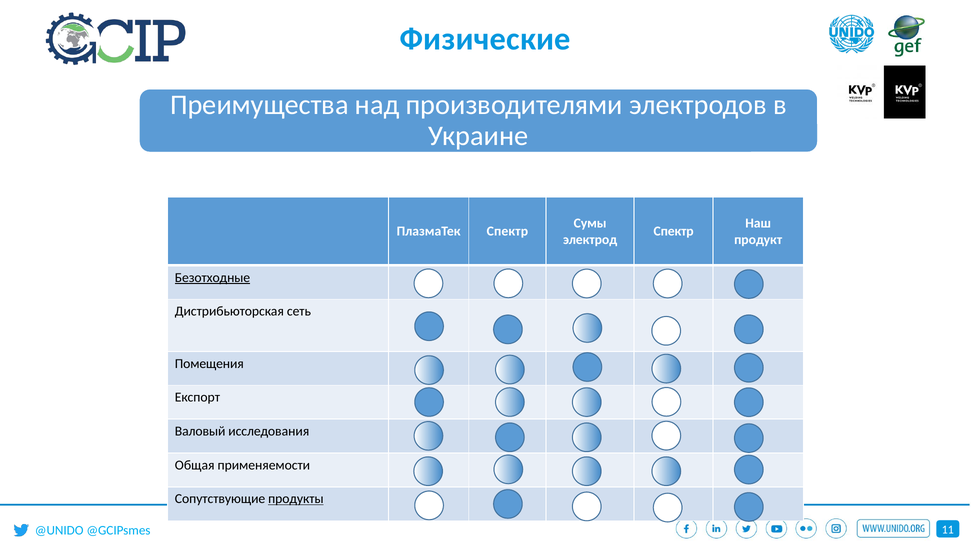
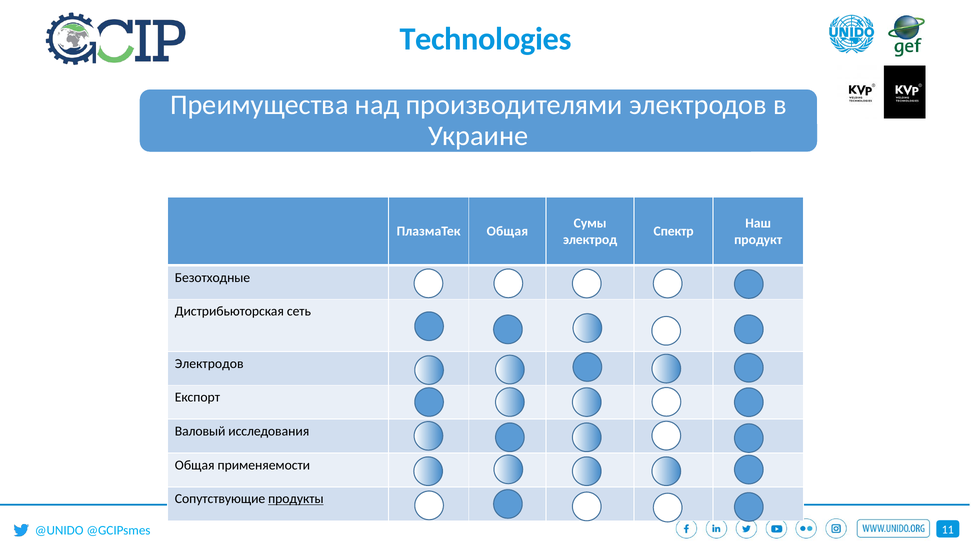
Физические: Физические -> Technologies
ПлазмаТек Спектр: Спектр -> Общая
Безотходные underline: present -> none
Помещения at (209, 364): Помещения -> Электродов
